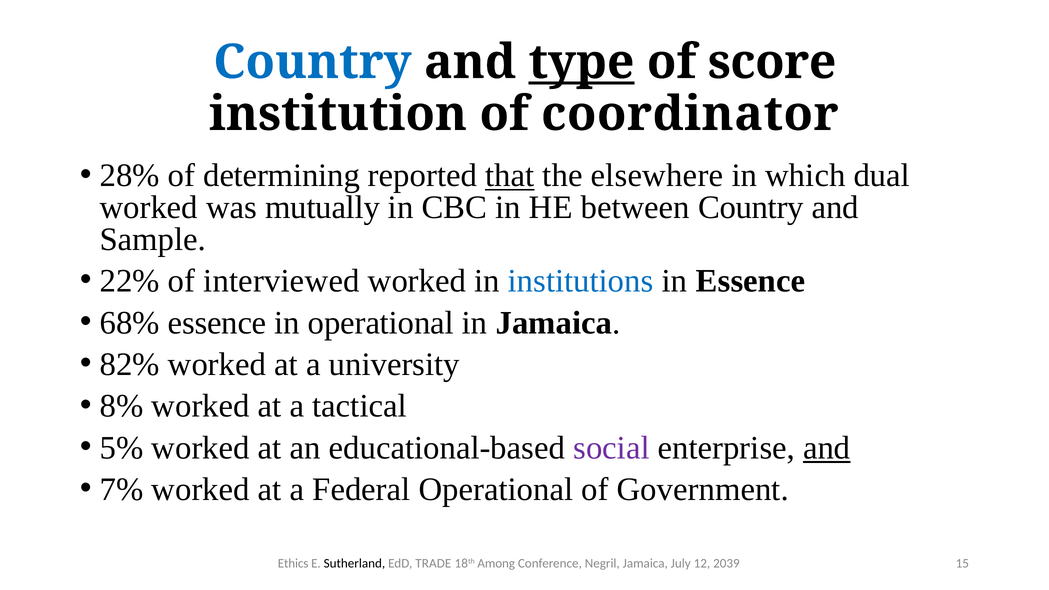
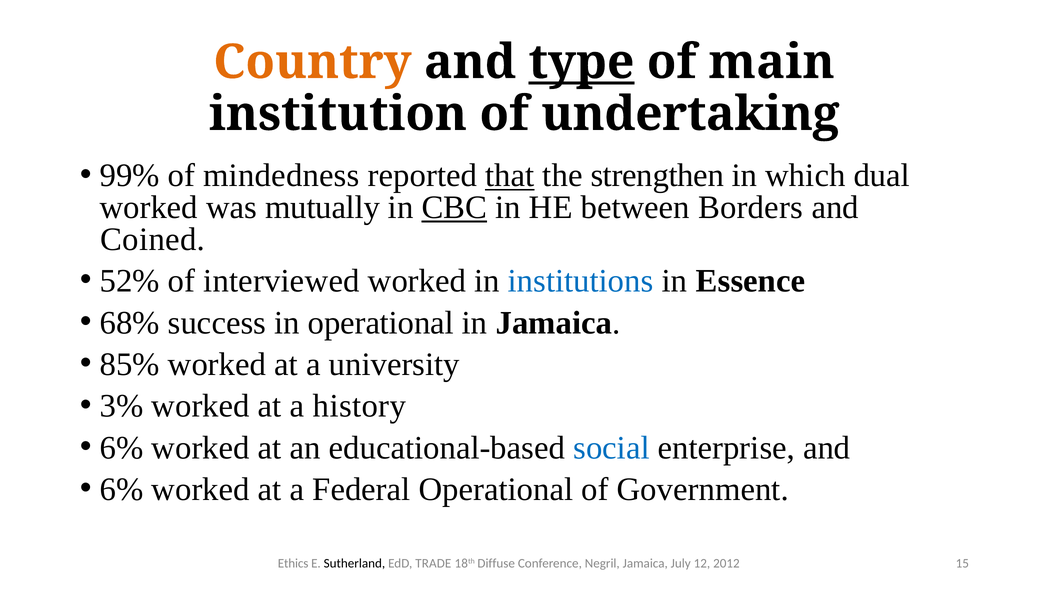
Country at (312, 62) colour: blue -> orange
score: score -> main
coordinator: coordinator -> undertaking
28%: 28% -> 99%
determining: determining -> mindedness
elsewhere: elsewhere -> strengthen
CBC underline: none -> present
between Country: Country -> Borders
Sample: Sample -> Coined
22%: 22% -> 52%
68% essence: essence -> success
82%: 82% -> 85%
8%: 8% -> 3%
tactical: tactical -> history
5% at (121, 448): 5% -> 6%
social colour: purple -> blue
and at (827, 448) underline: present -> none
7% at (121, 490): 7% -> 6%
Among: Among -> Diffuse
2039: 2039 -> 2012
